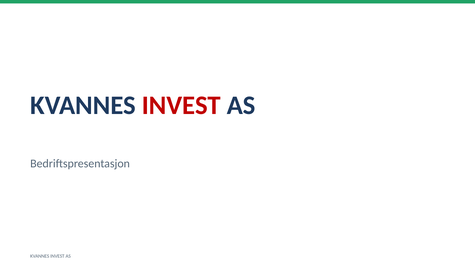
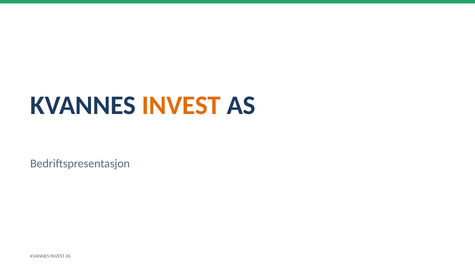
INVEST at (181, 105) colour: red -> orange
